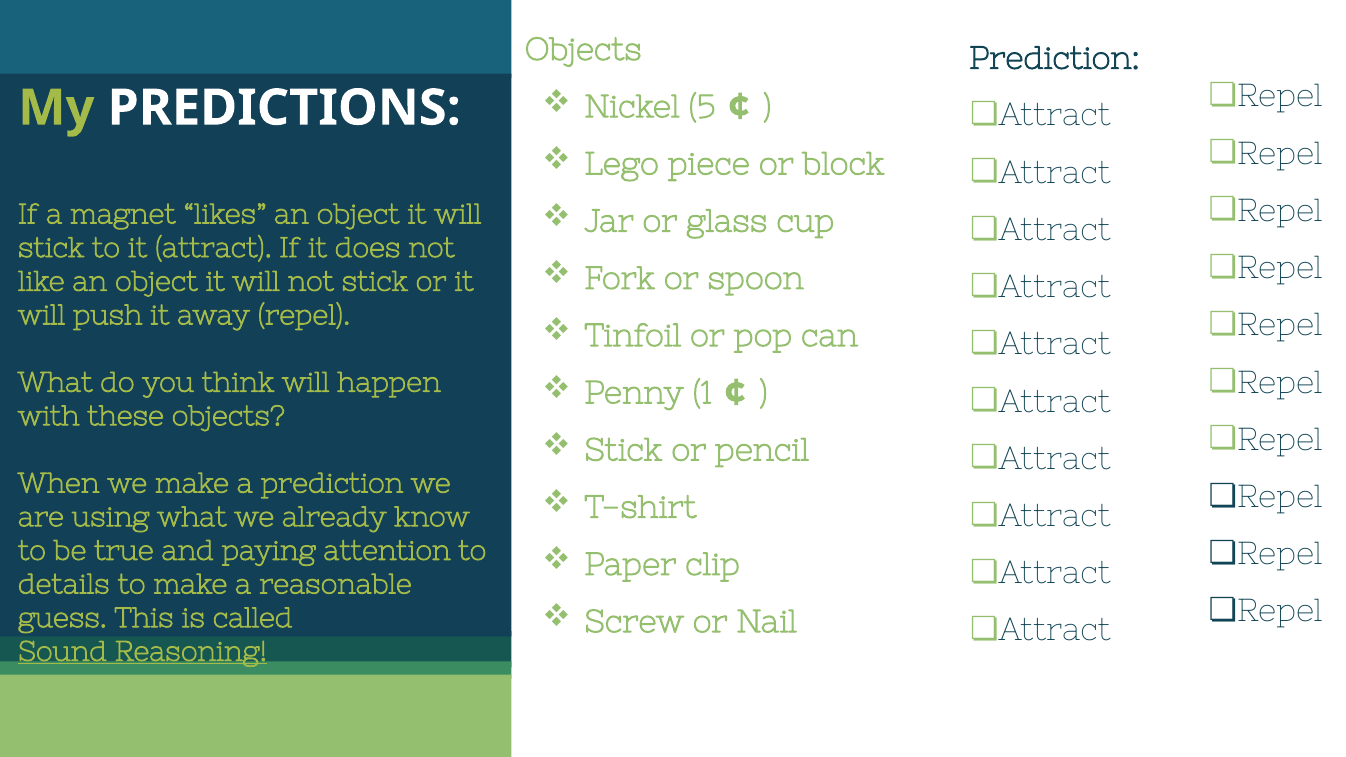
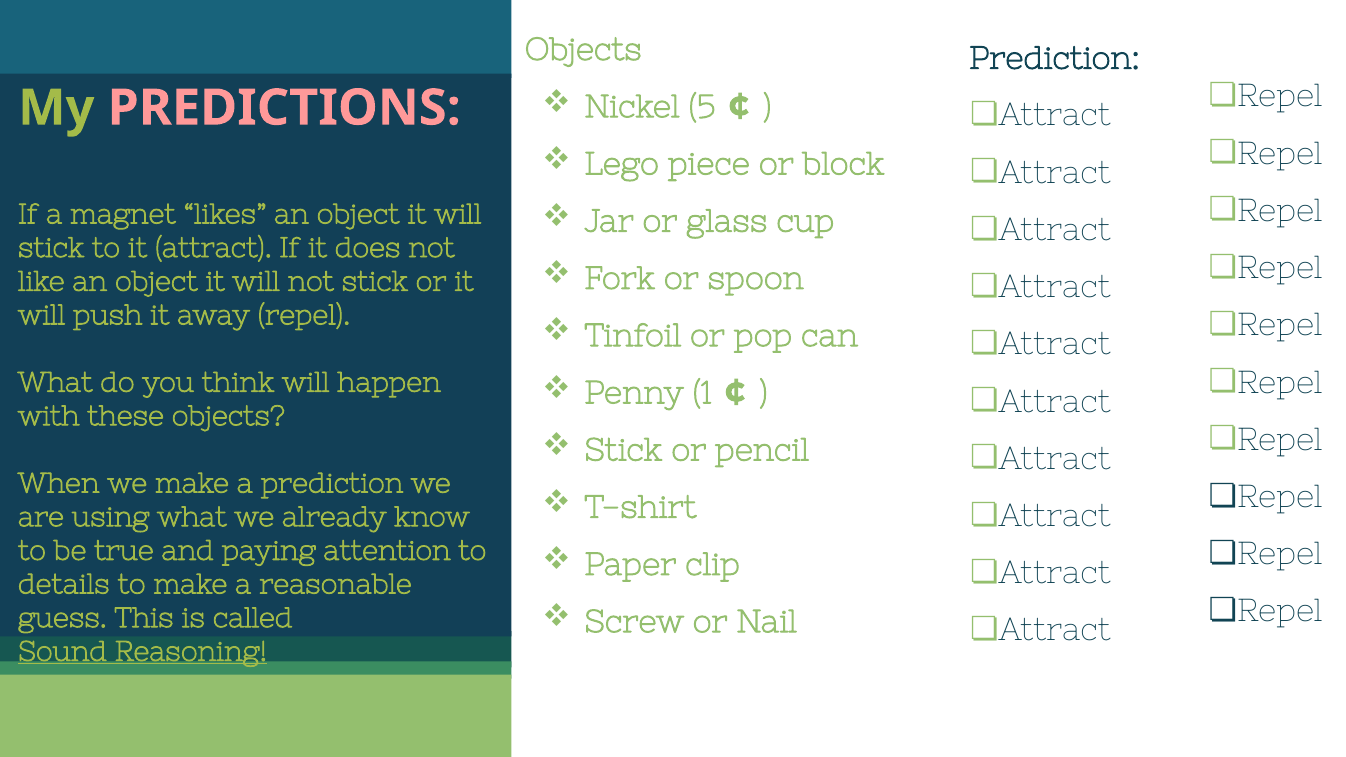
PREDICTIONS colour: white -> pink
